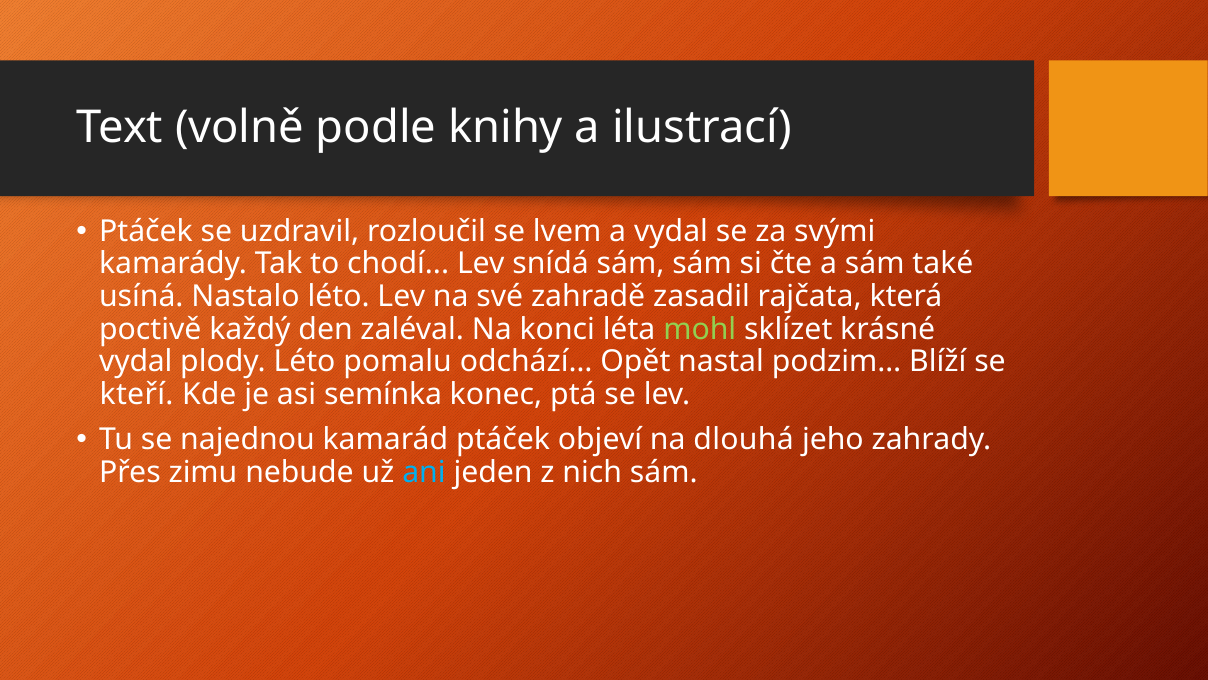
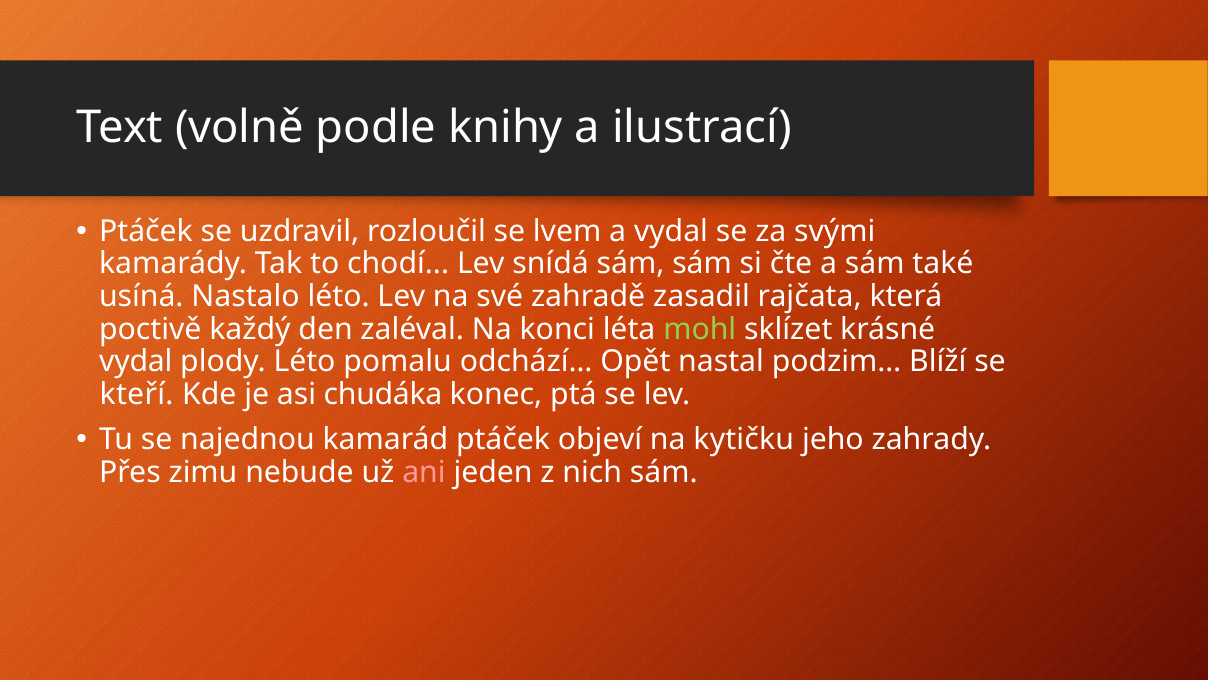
semínka: semínka -> chudáka
dlouhá: dlouhá -> kytičku
ani colour: light blue -> pink
